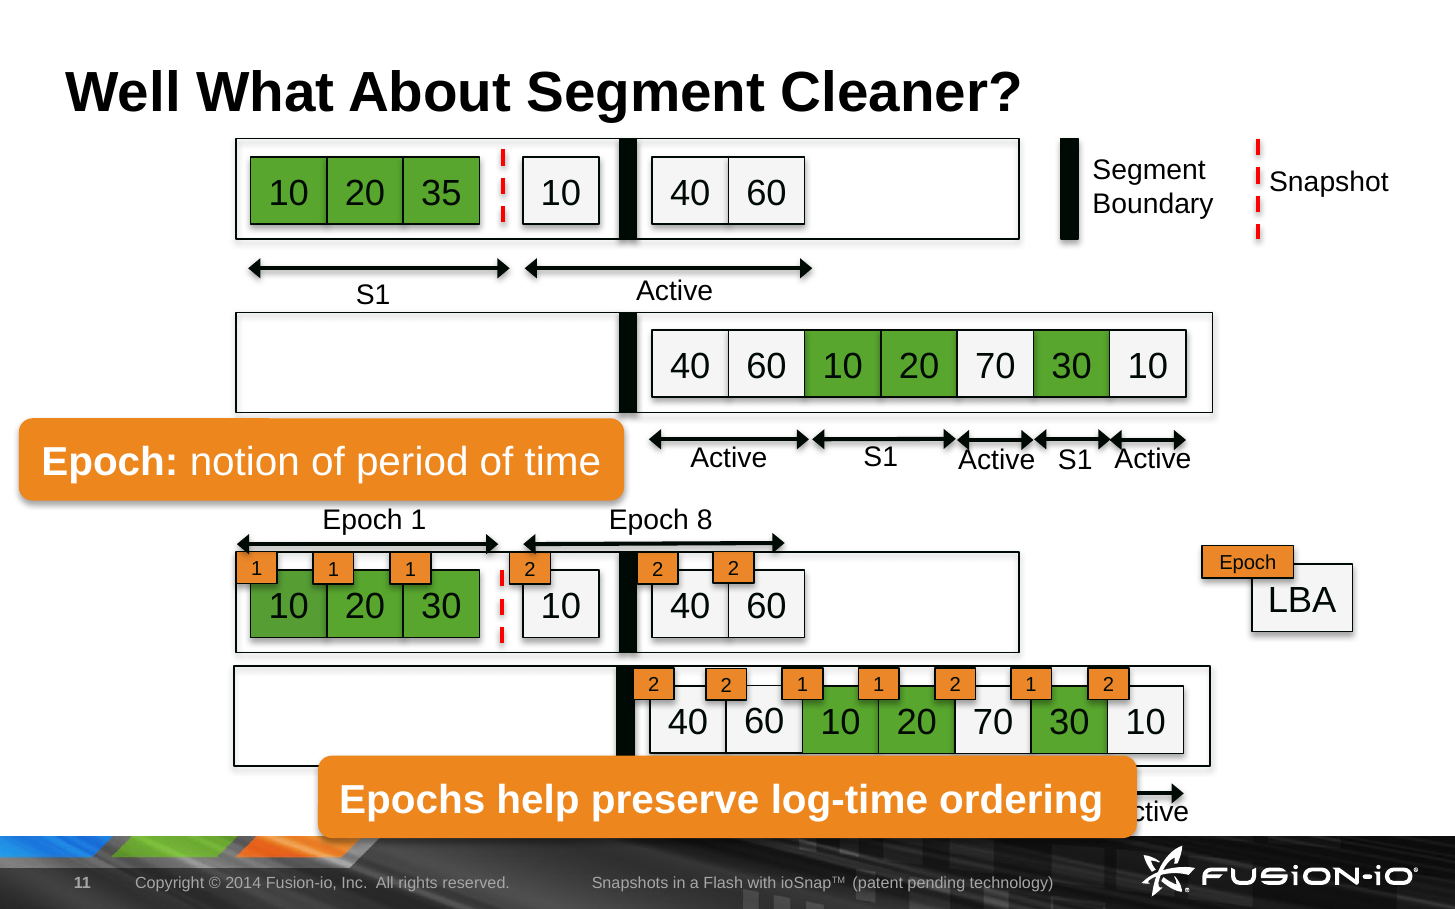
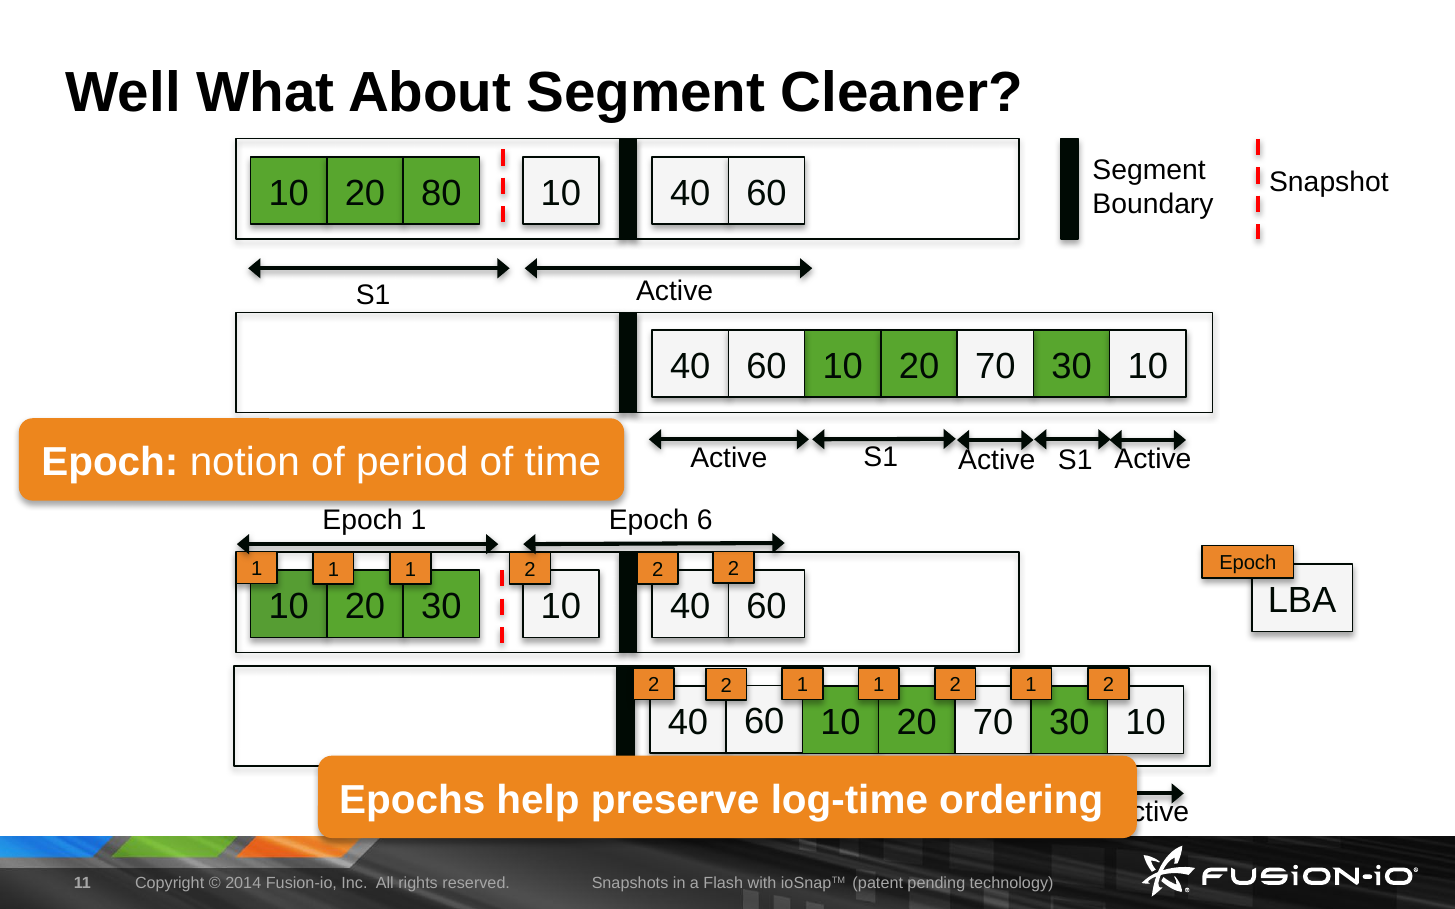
35: 35 -> 80
8: 8 -> 6
